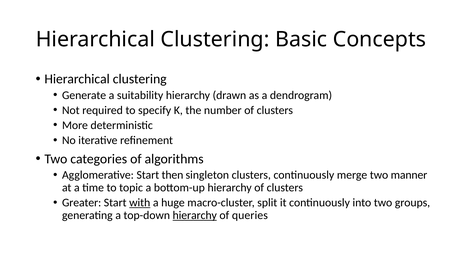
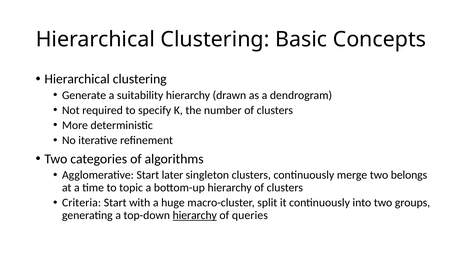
then: then -> later
manner: manner -> belongs
Greater: Greater -> Criteria
with underline: present -> none
